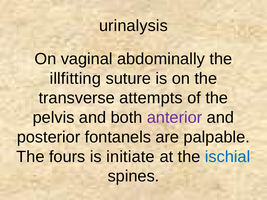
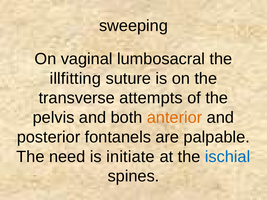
urinalysis: urinalysis -> sweeping
abdominally: abdominally -> lumbosacral
anterior colour: purple -> orange
fours: fours -> need
